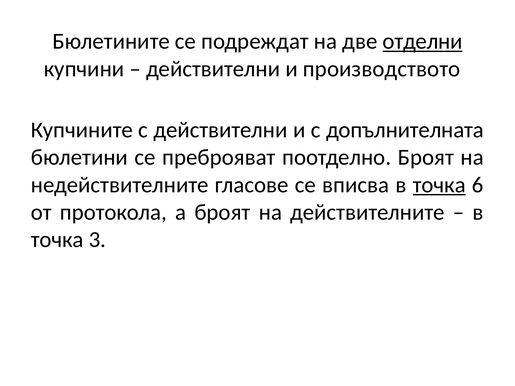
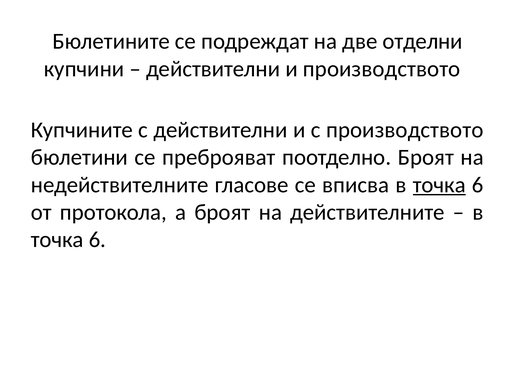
отделни underline: present -> none
с допълнителната: допълнителната -> производството
3 at (97, 240): 3 -> 6
